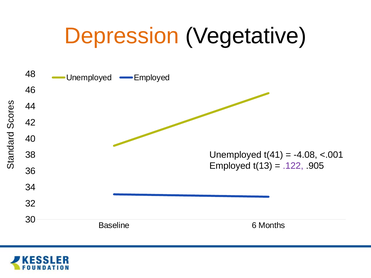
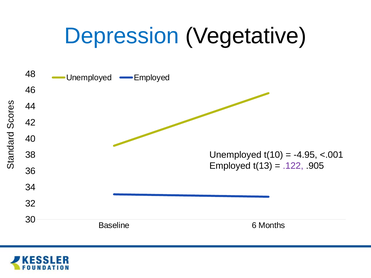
Depression colour: orange -> blue
t(41: t(41 -> t(10
-4.08: -4.08 -> -4.95
